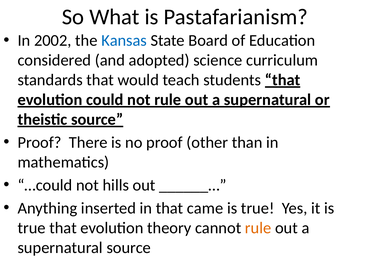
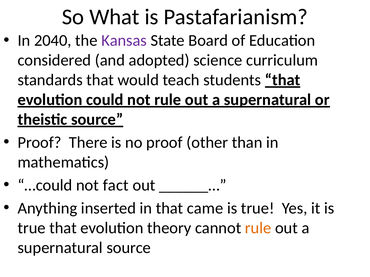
2002: 2002 -> 2040
Kansas colour: blue -> purple
hills: hills -> fact
